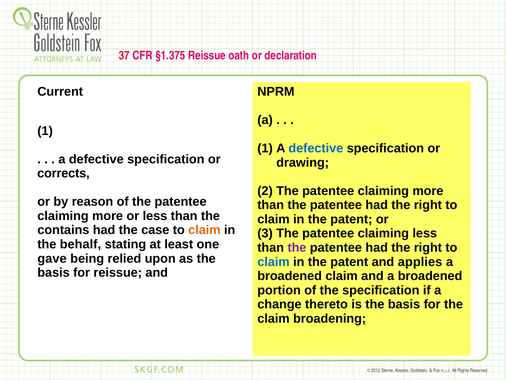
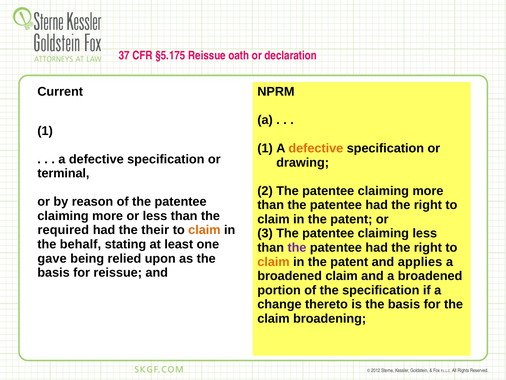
§1.375: §1.375 -> §5.175
defective at (316, 148) colour: blue -> orange
corrects: corrects -> terminal
contains: contains -> required
case: case -> their
claim at (273, 261) colour: blue -> orange
